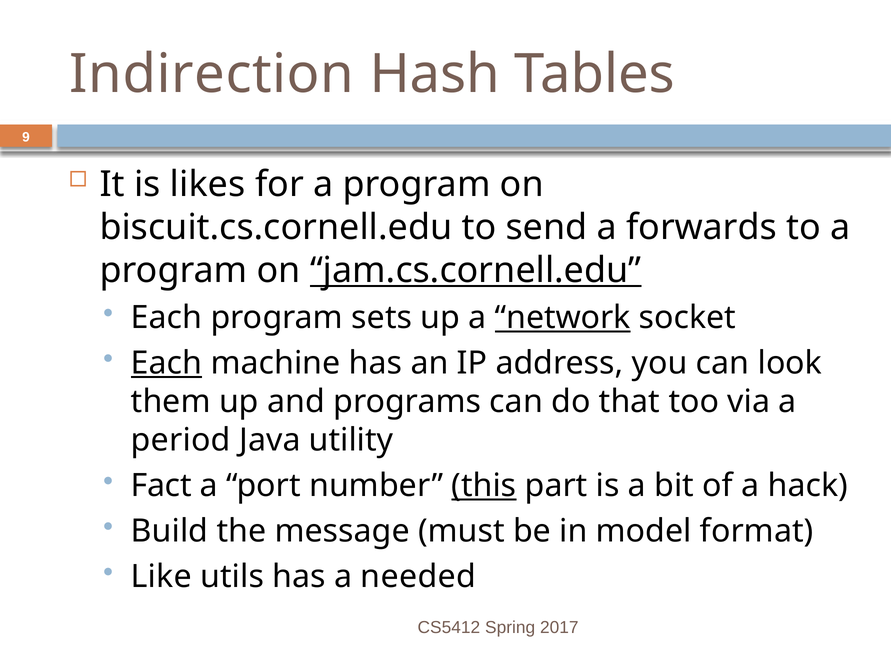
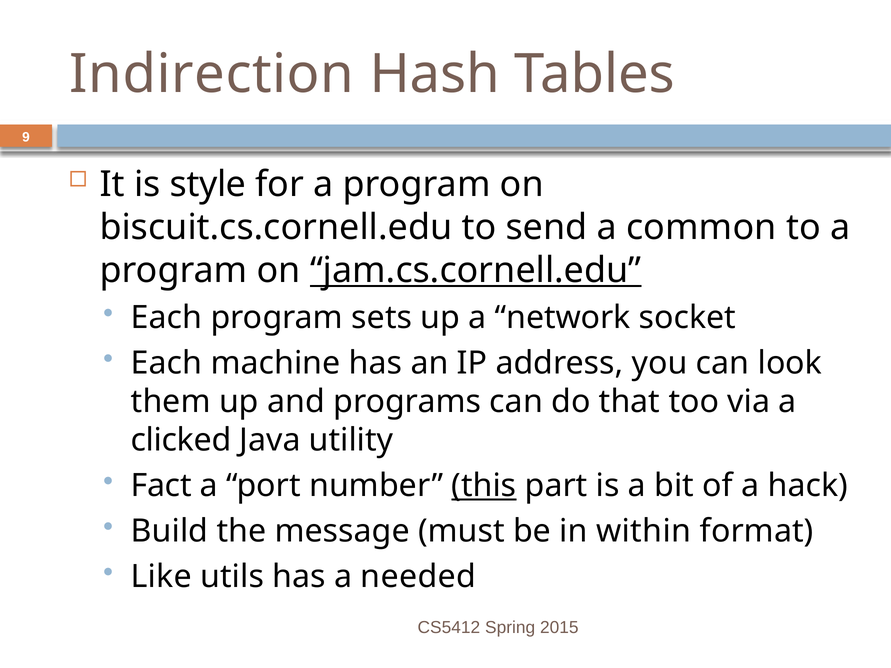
likes: likes -> style
forwards: forwards -> common
network underline: present -> none
Each at (167, 363) underline: present -> none
period: period -> clicked
model: model -> within
2017: 2017 -> 2015
